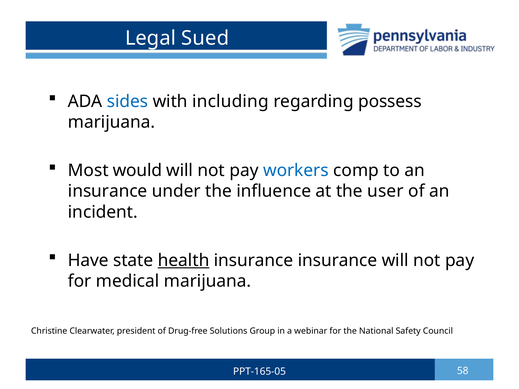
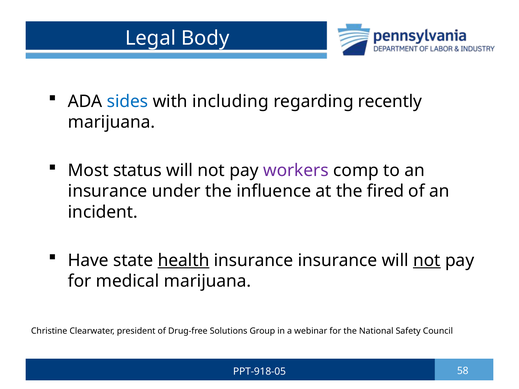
Sued: Sued -> Body
possess: possess -> recently
would: would -> status
workers colour: blue -> purple
user: user -> fired
not at (427, 261) underline: none -> present
PPT-165-05: PPT-165-05 -> PPT-918-05
